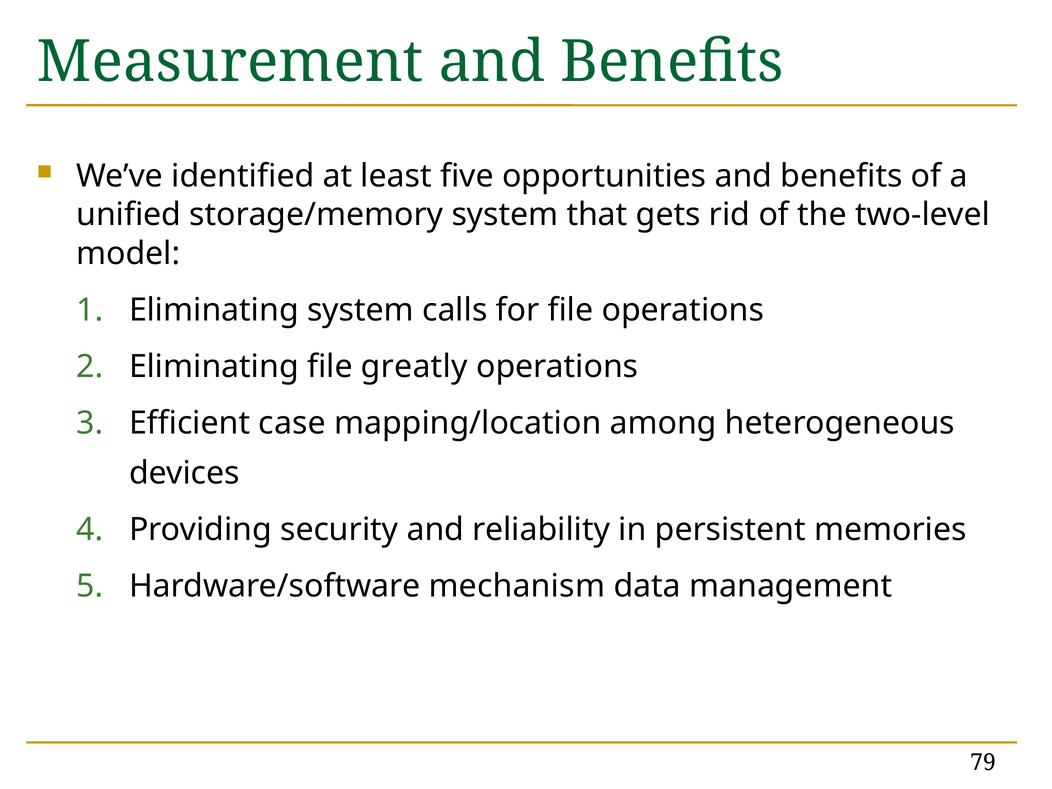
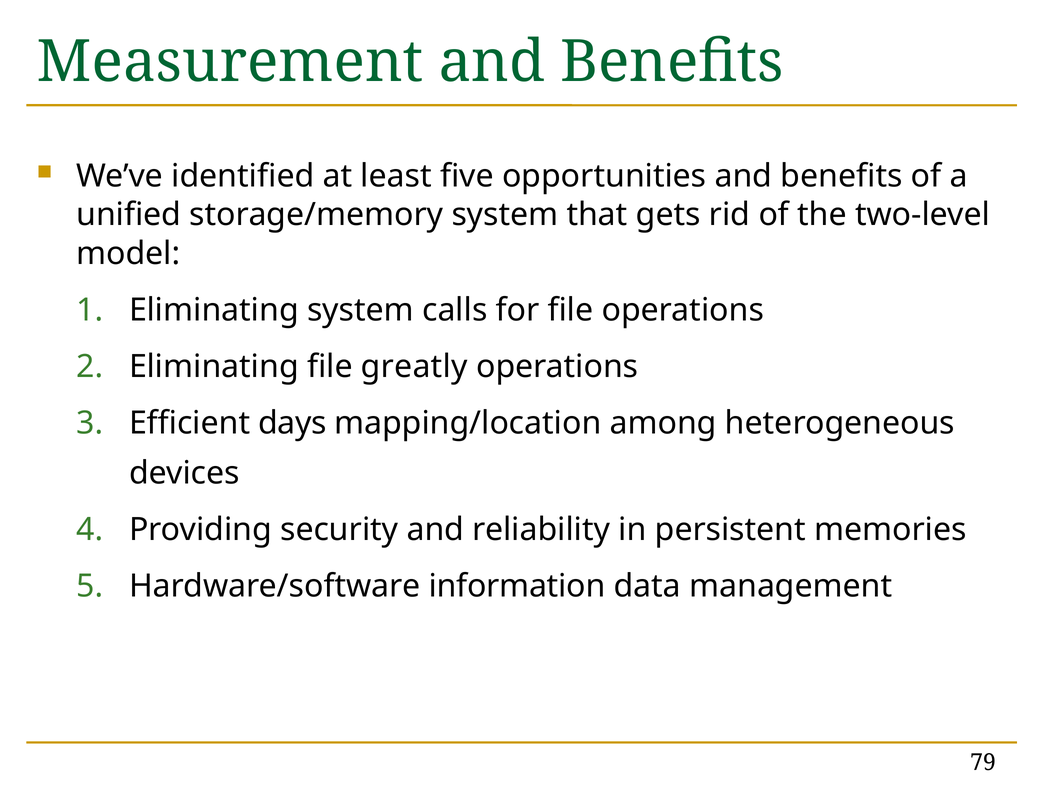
case: case -> days
mechanism: mechanism -> information
